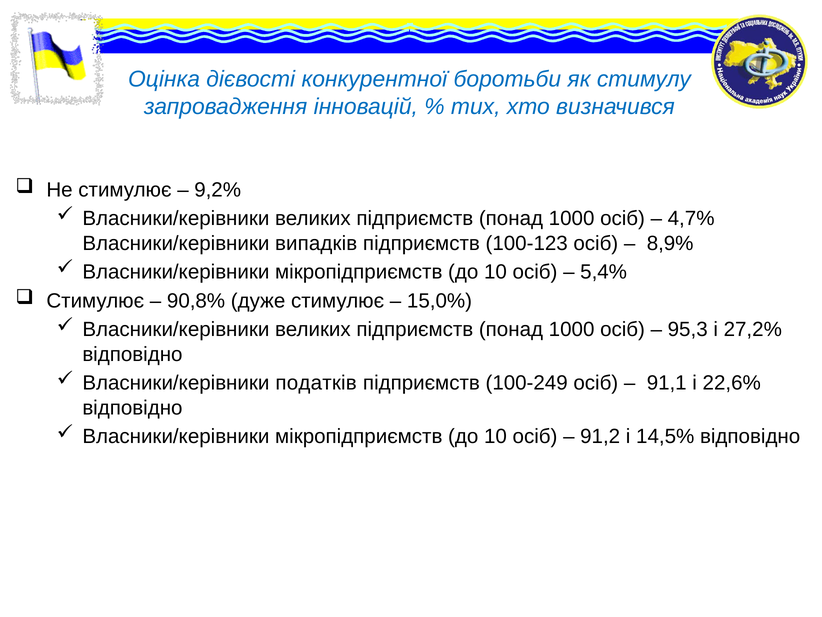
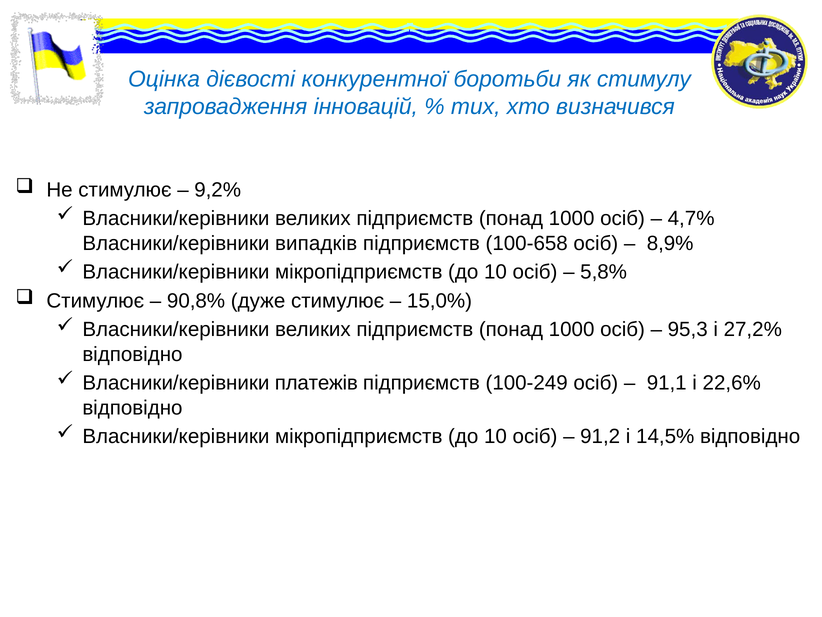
100-123: 100-123 -> 100-658
5,4%: 5,4% -> 5,8%
податків: податків -> платежiв
